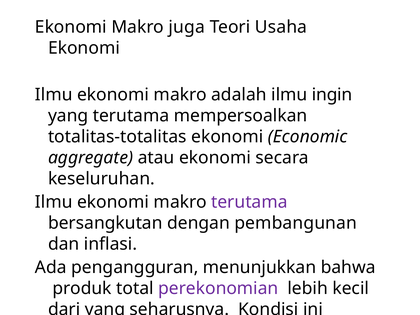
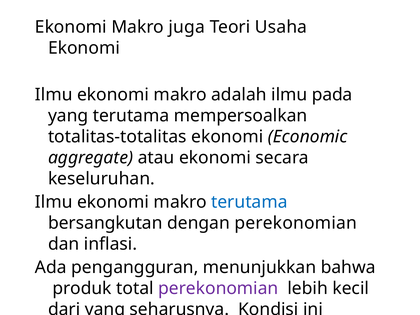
ilmu ingin: ingin -> pada
terutama at (249, 202) colour: purple -> blue
dengan pembangunan: pembangunan -> perekonomian
